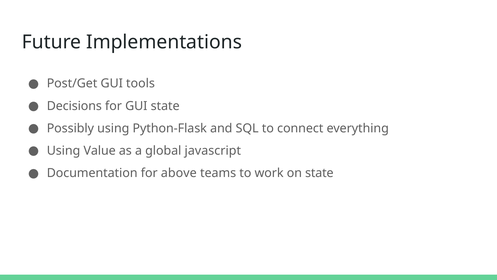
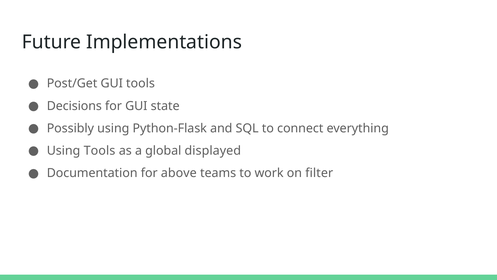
Using Value: Value -> Tools
javascript: javascript -> displayed
on state: state -> filter
